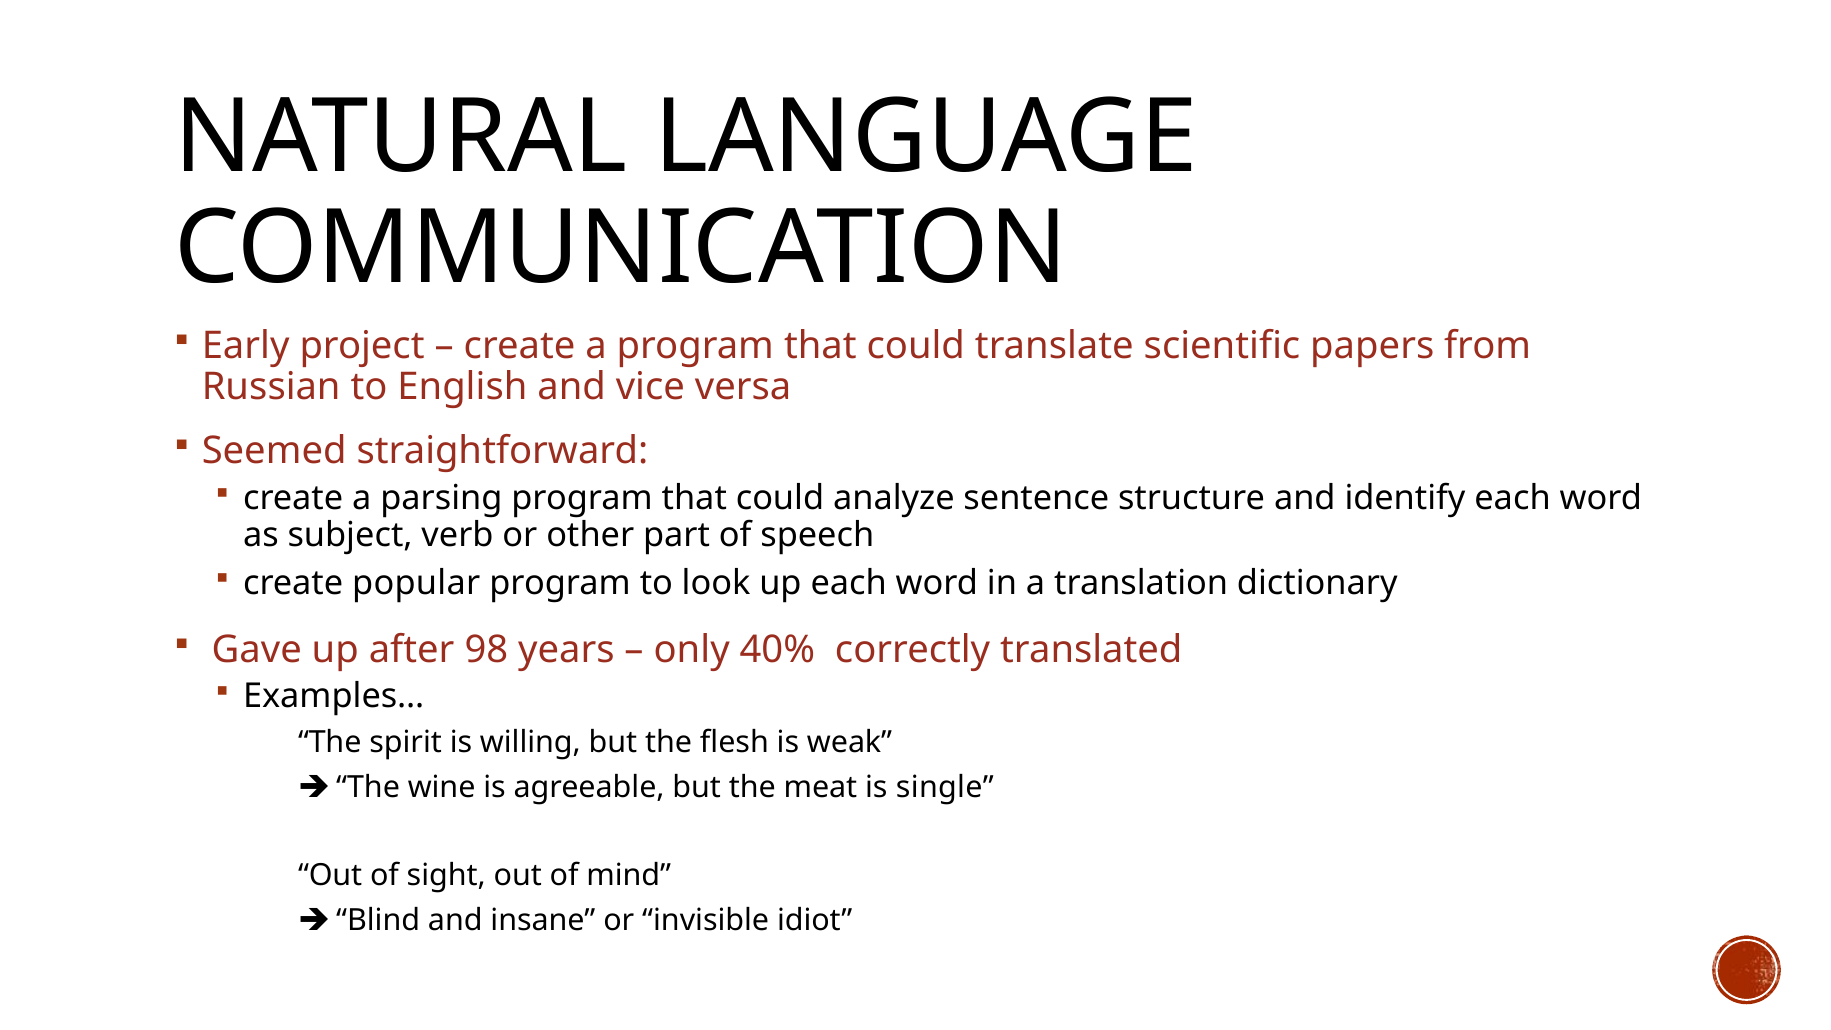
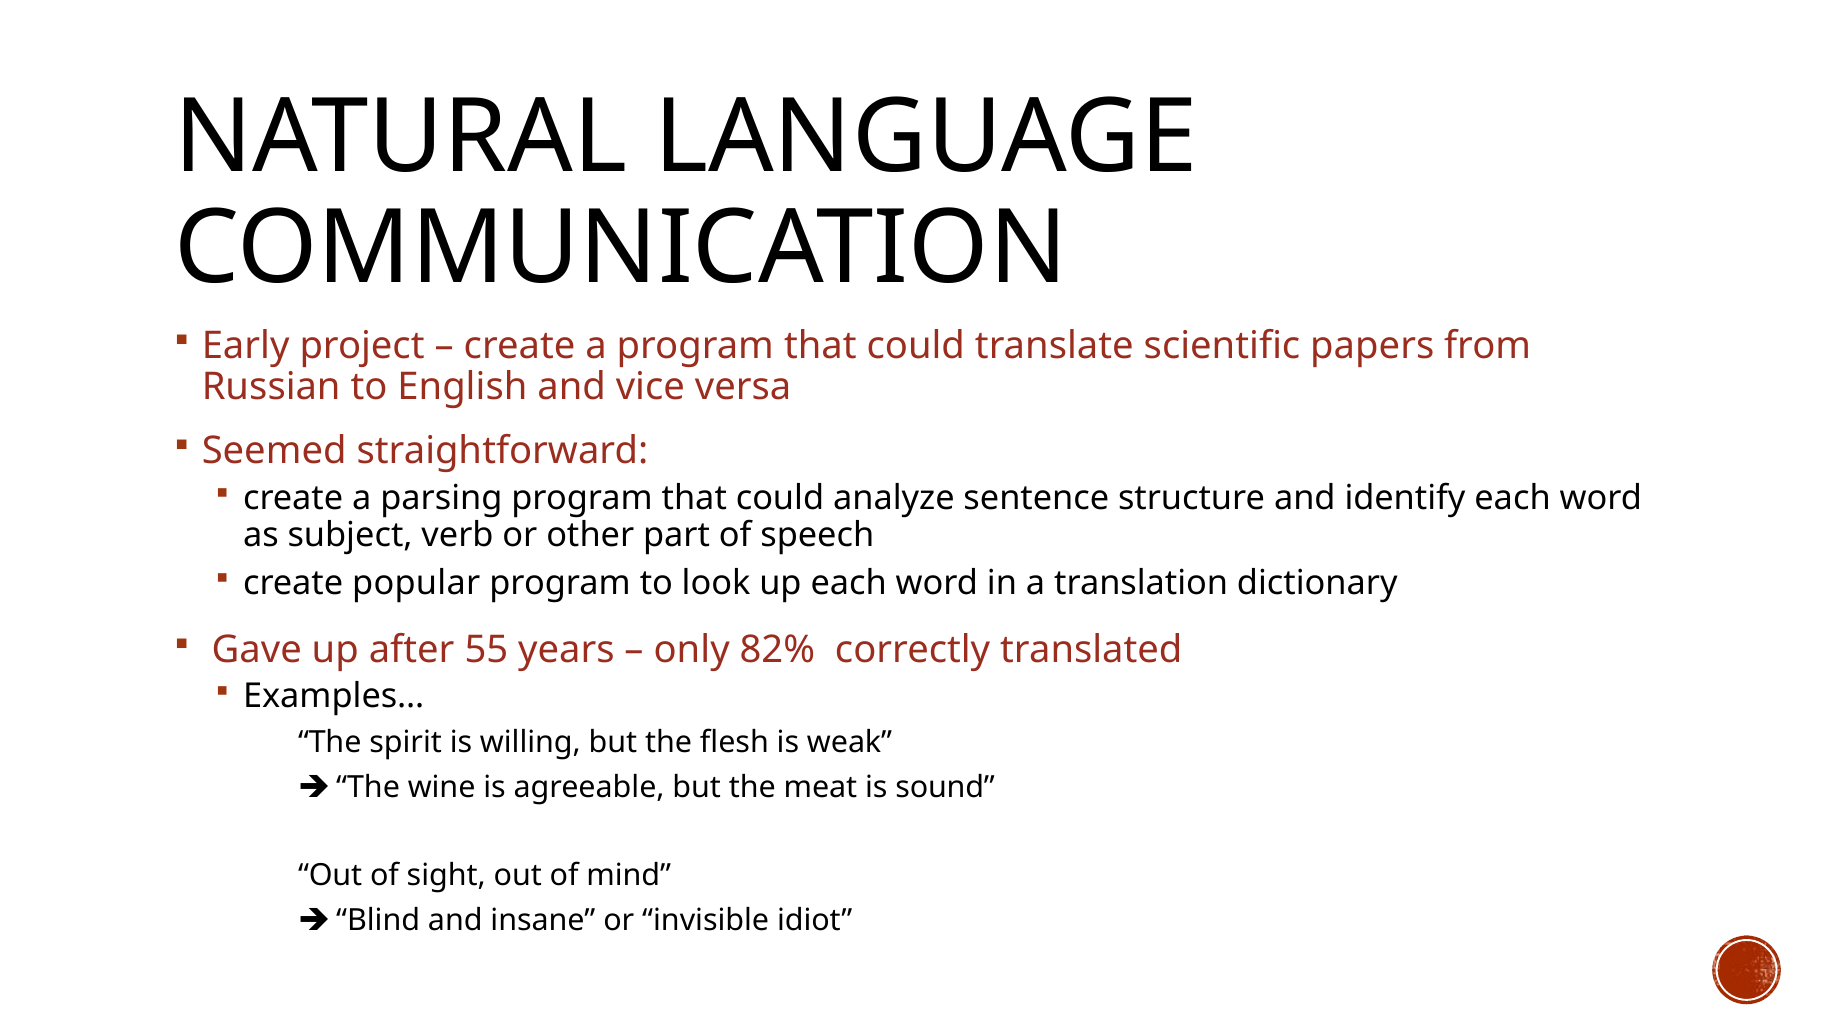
98: 98 -> 55
40%: 40% -> 82%
single: single -> sound
